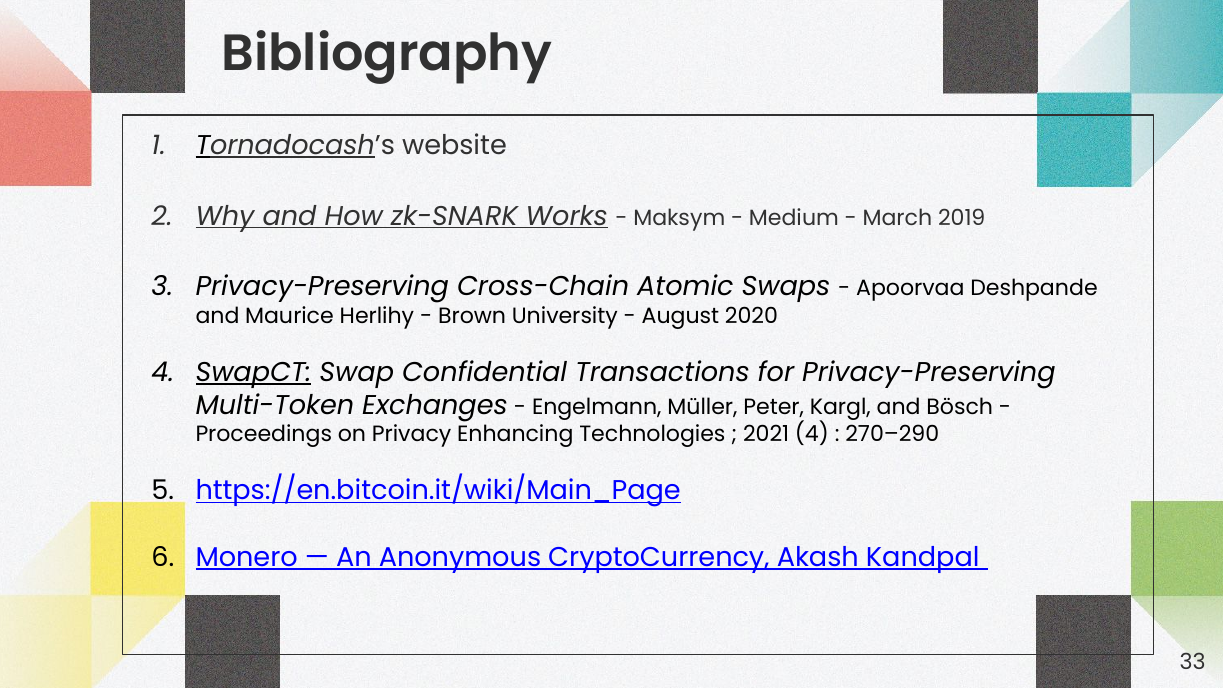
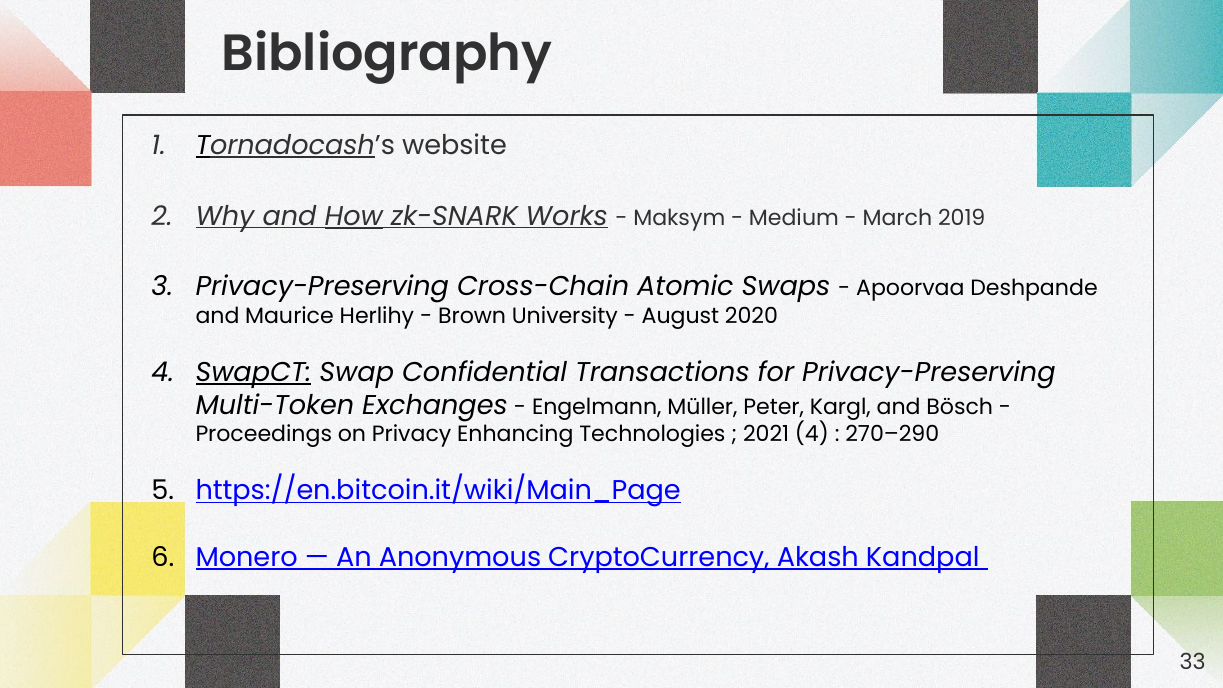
How underline: none -> present
